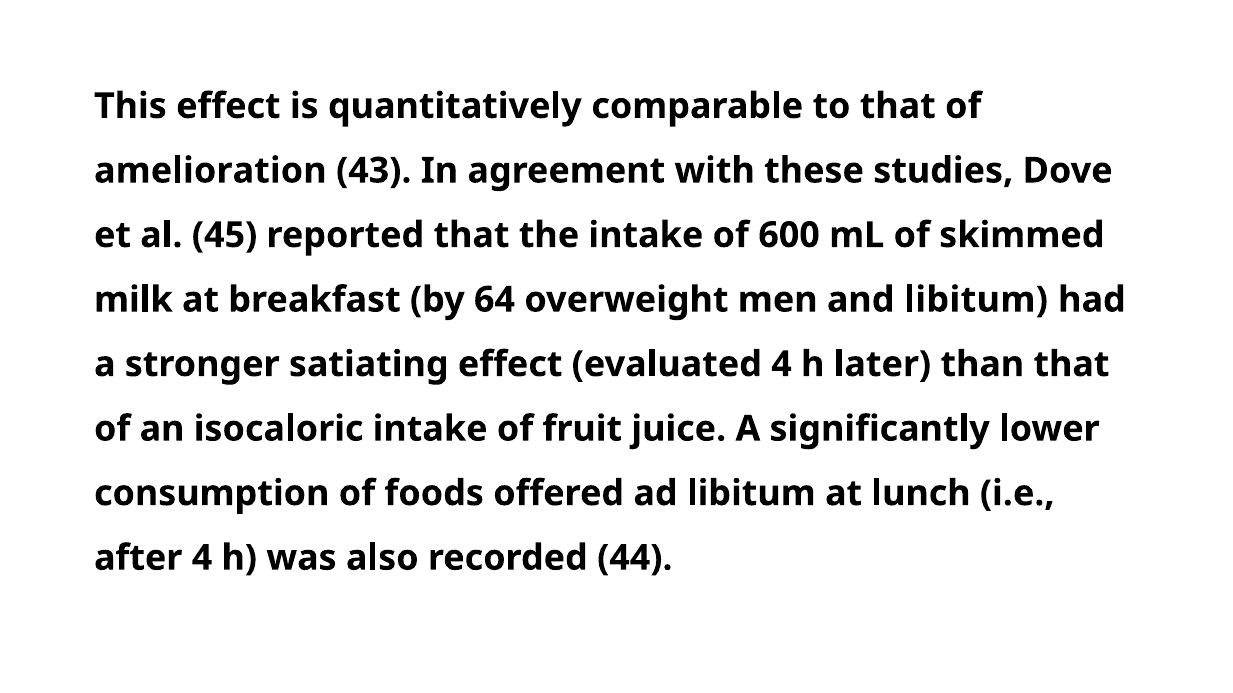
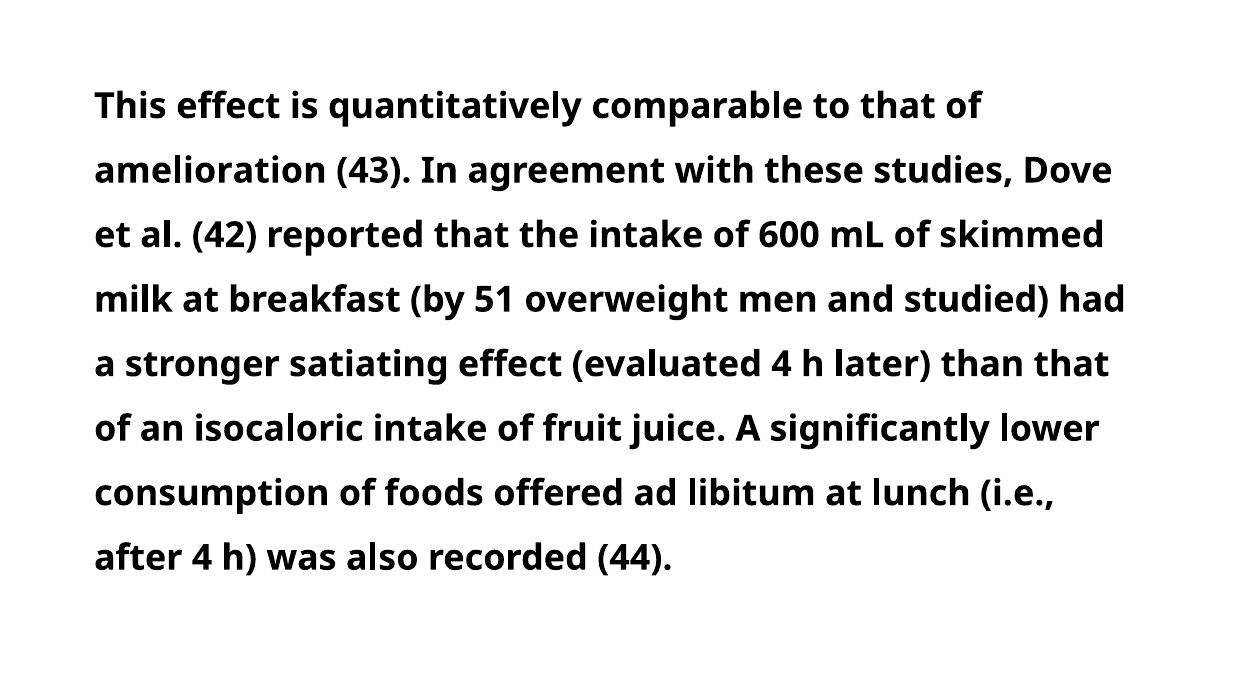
45: 45 -> 42
64: 64 -> 51
and libitum: libitum -> studied
